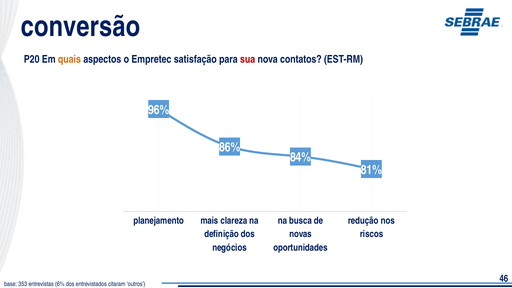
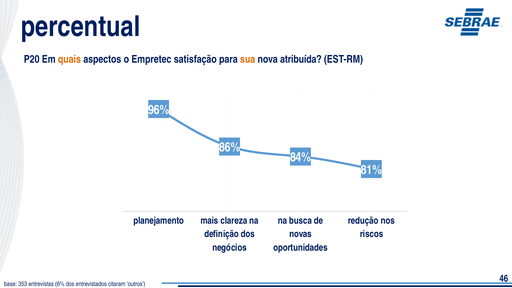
conversão: conversão -> percentual
sua colour: red -> orange
contatos: contatos -> atribuída
